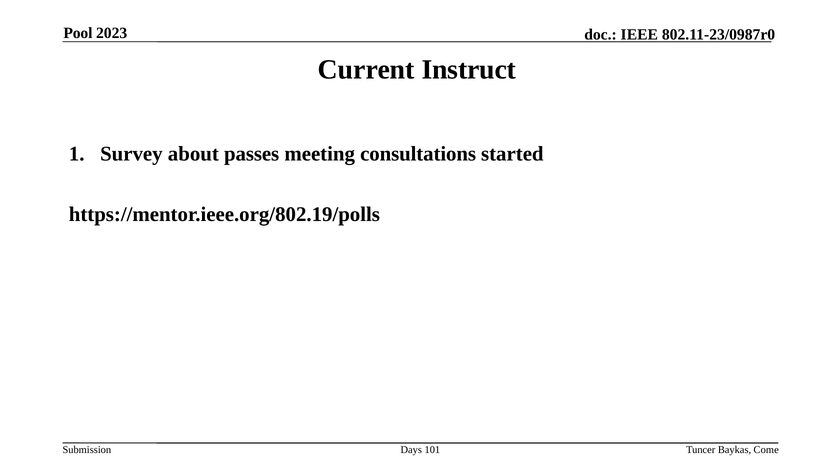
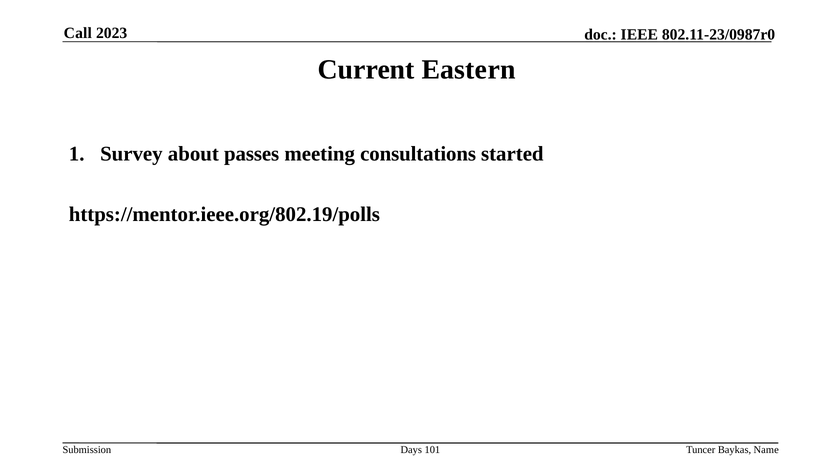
Pool: Pool -> Call
Instruct: Instruct -> Eastern
Come: Come -> Name
